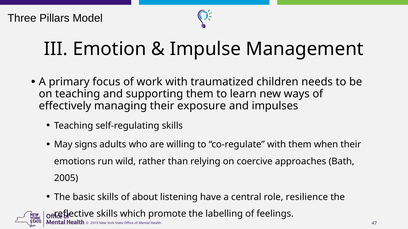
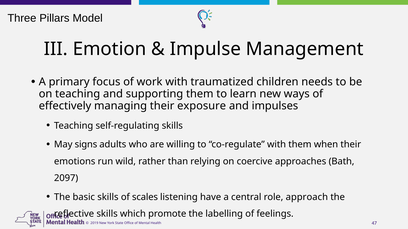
2005: 2005 -> 2097
about: about -> scales
resilience: resilience -> approach
